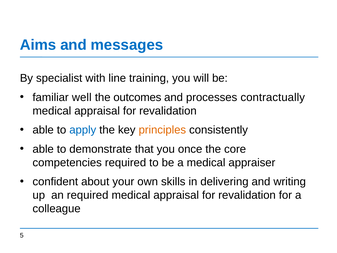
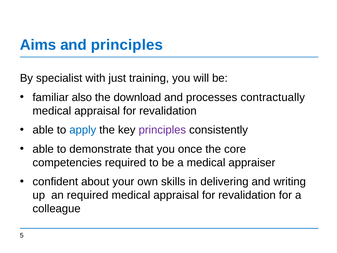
and messages: messages -> principles
line: line -> just
well: well -> also
outcomes: outcomes -> download
principles at (162, 130) colour: orange -> purple
